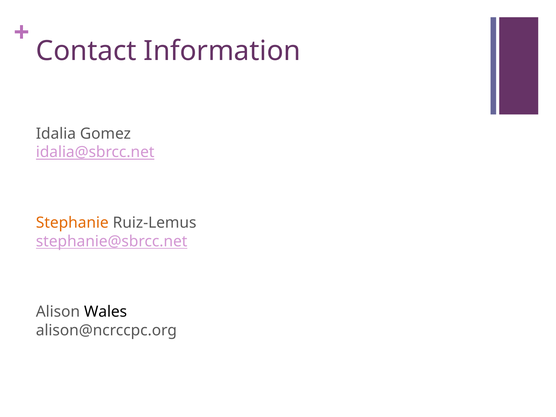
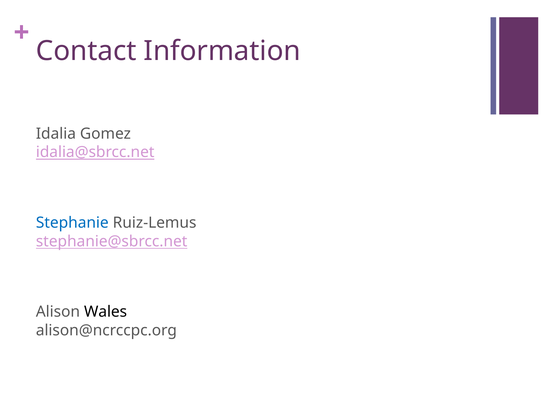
Stephanie colour: orange -> blue
